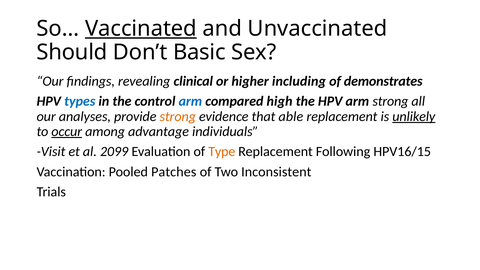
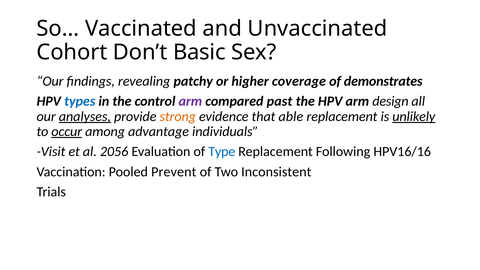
Vaccinated underline: present -> none
Should: Should -> Cohort
clinical: clinical -> patchy
including: including -> coverage
arm at (190, 101) colour: blue -> purple
high: high -> past
arm strong: strong -> design
analyses underline: none -> present
2099: 2099 -> 2056
Type colour: orange -> blue
HPV16/15: HPV16/15 -> HPV16/16
Patches: Patches -> Prevent
